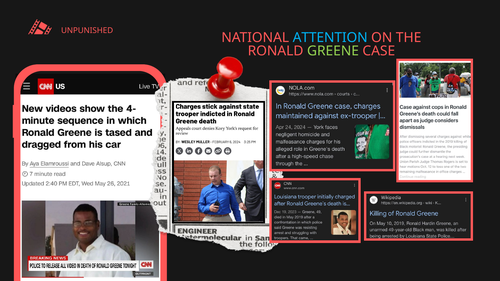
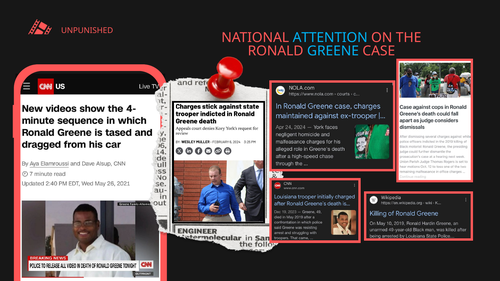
GREENE colour: light green -> light blue
